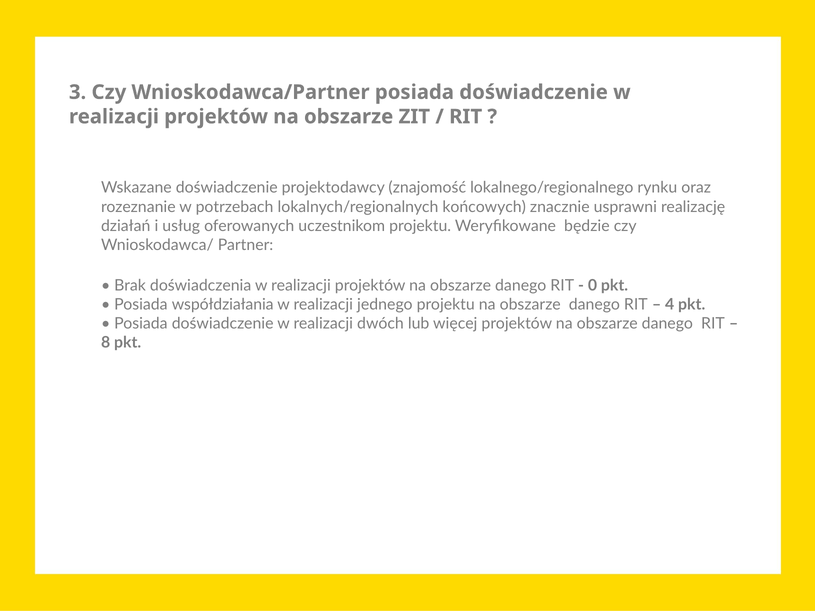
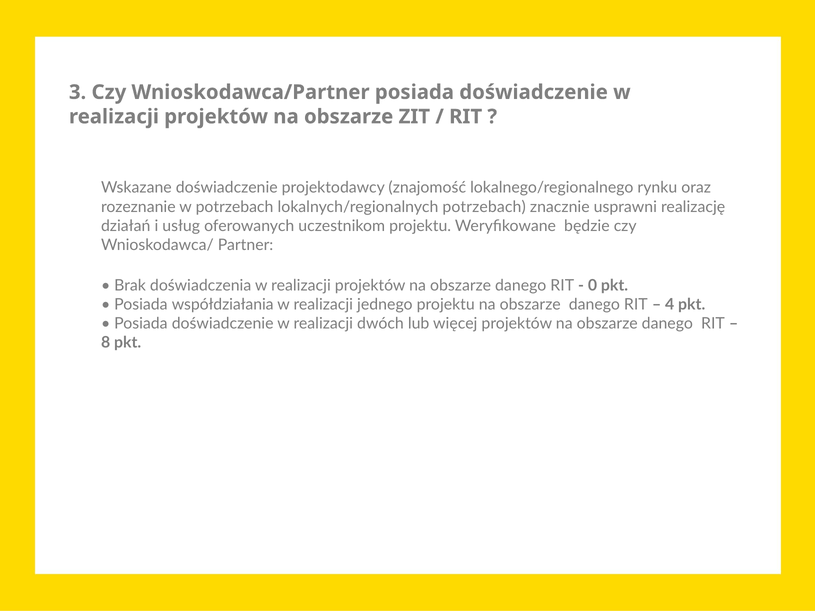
lokalnych/regionalnych końcowych: końcowych -> potrzebach
